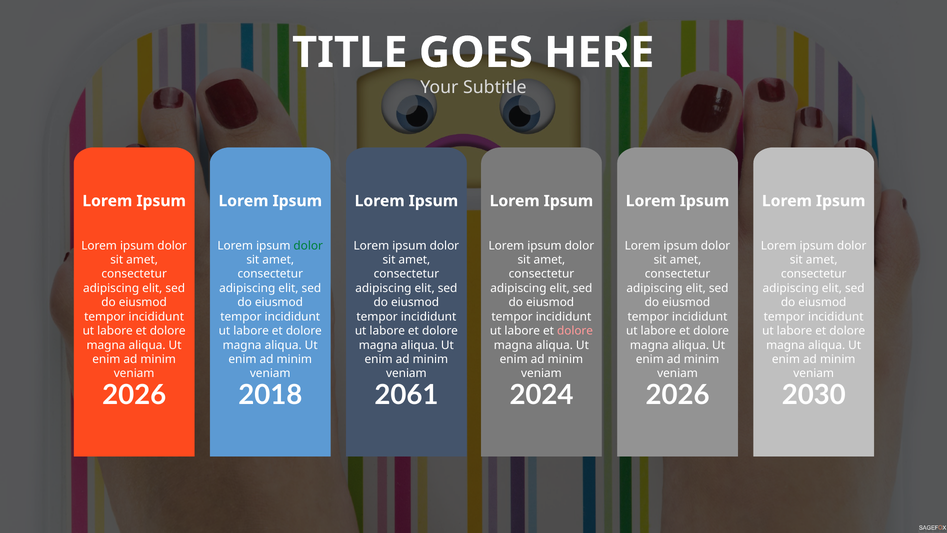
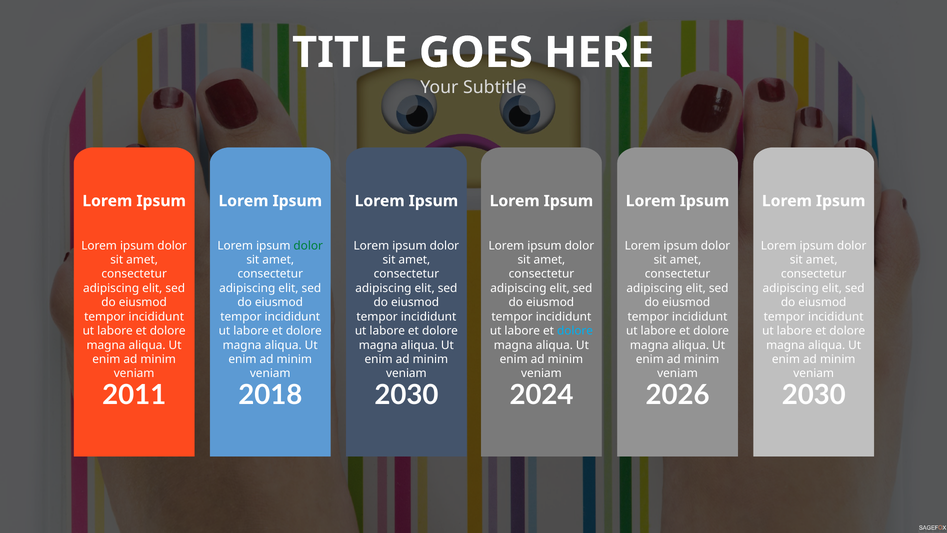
dolore at (575, 331) colour: pink -> light blue
2026 at (134, 395): 2026 -> 2011
2061 at (406, 395): 2061 -> 2030
